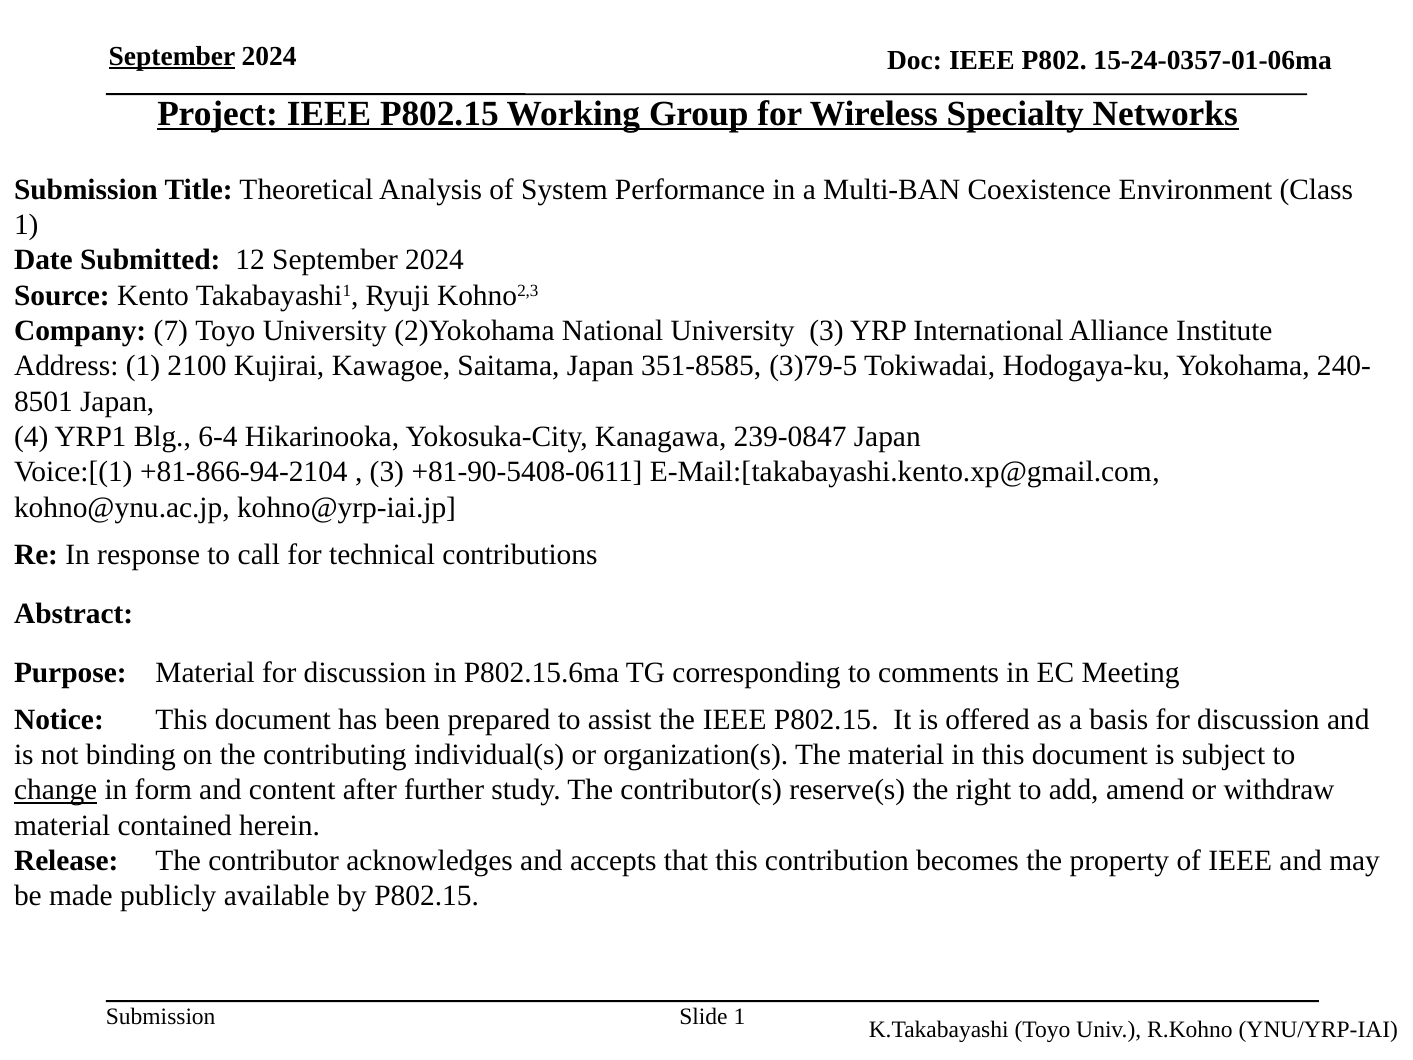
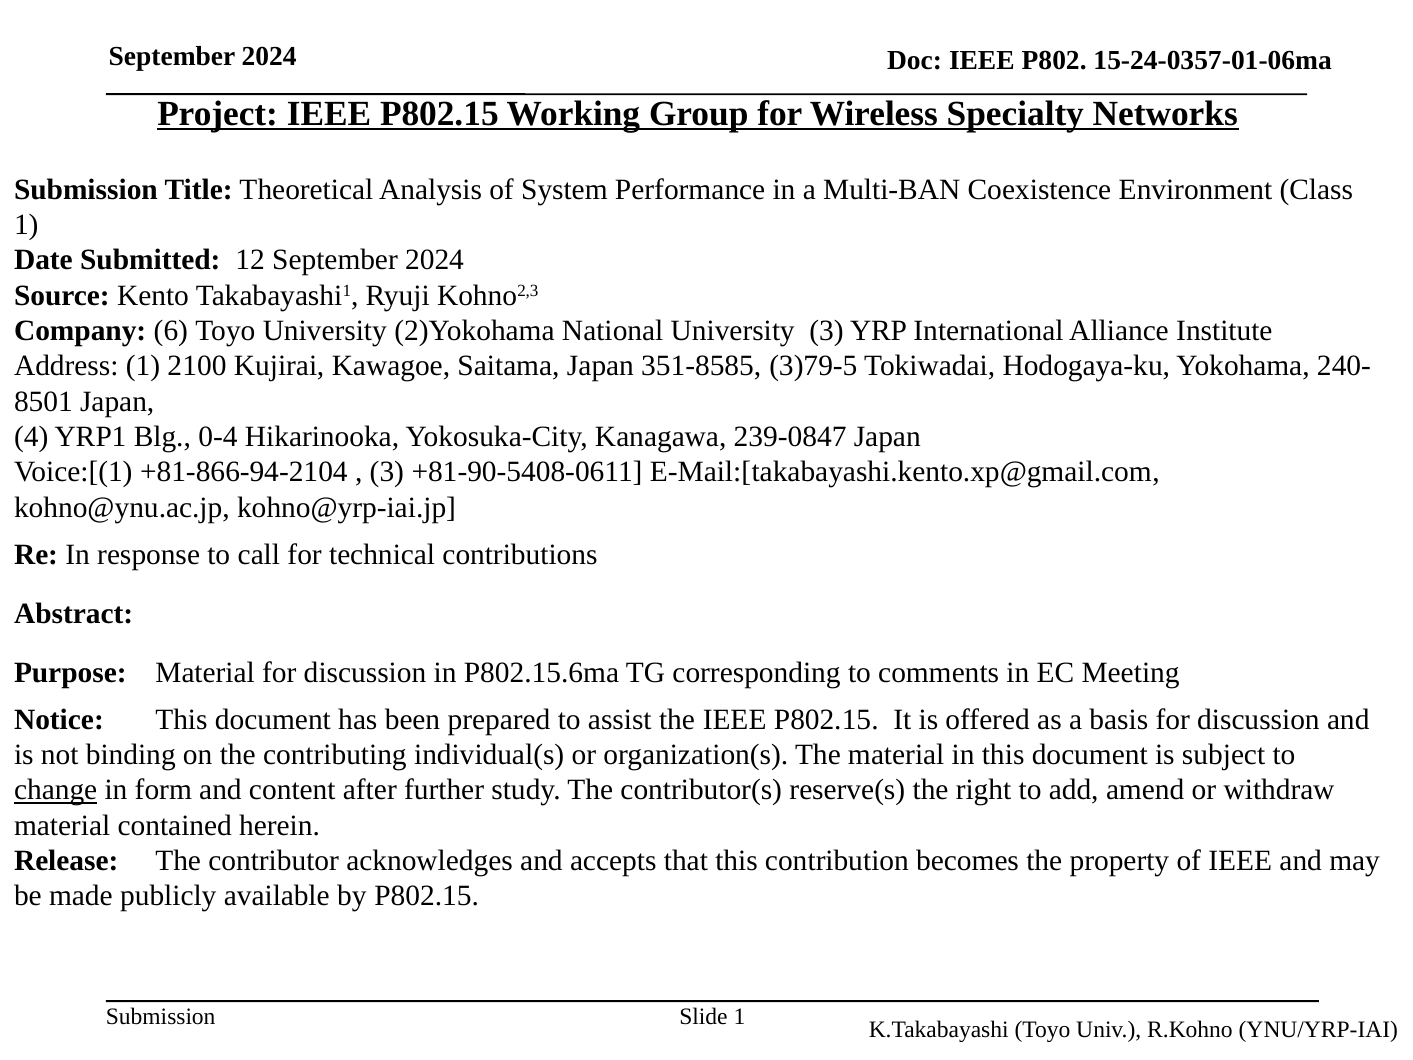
September at (172, 56) underline: present -> none
7: 7 -> 6
6-4: 6-4 -> 0-4
